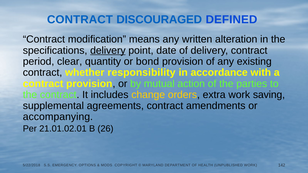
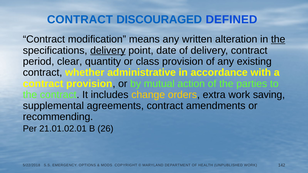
the at (278, 39) underline: none -> present
bond: bond -> class
responsibility: responsibility -> administrative
accompanying: accompanying -> recommending
